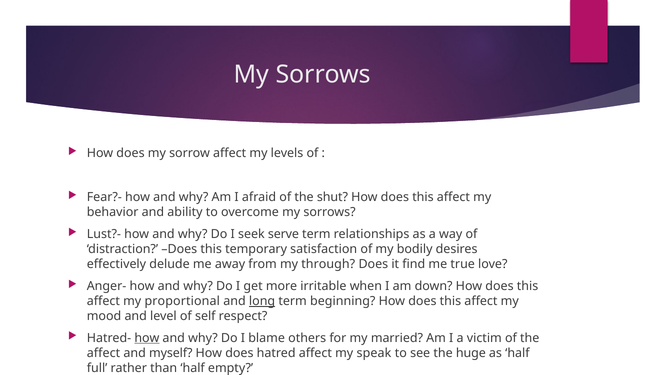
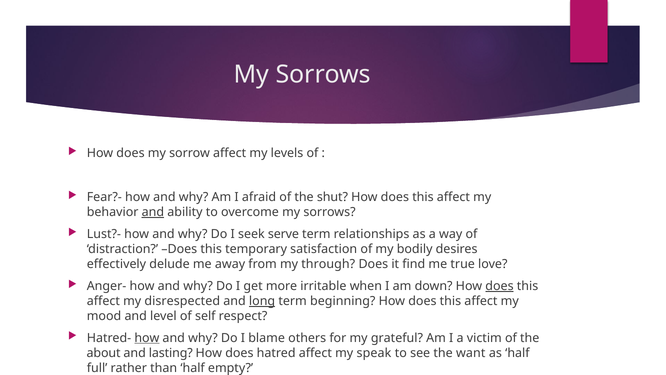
and at (153, 212) underline: none -> present
does at (499, 286) underline: none -> present
proportional: proportional -> disrespected
married: married -> grateful
affect at (103, 353): affect -> about
myself: myself -> lasting
huge: huge -> want
